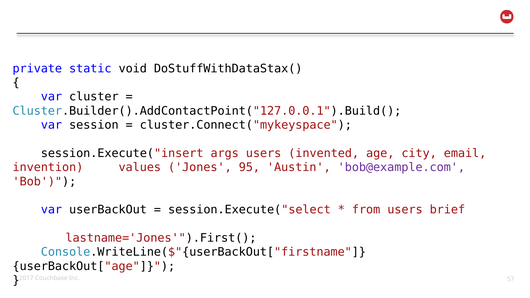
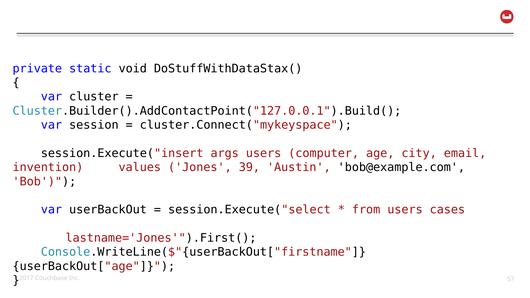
invented: invented -> computer
95: 95 -> 39
bob@example.com colour: purple -> black
brief: brief -> cases
